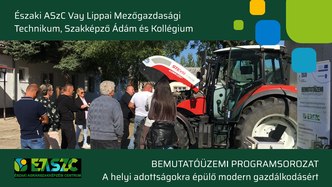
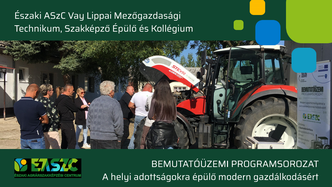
Szakképző Ádám: Ádám -> Épülő
